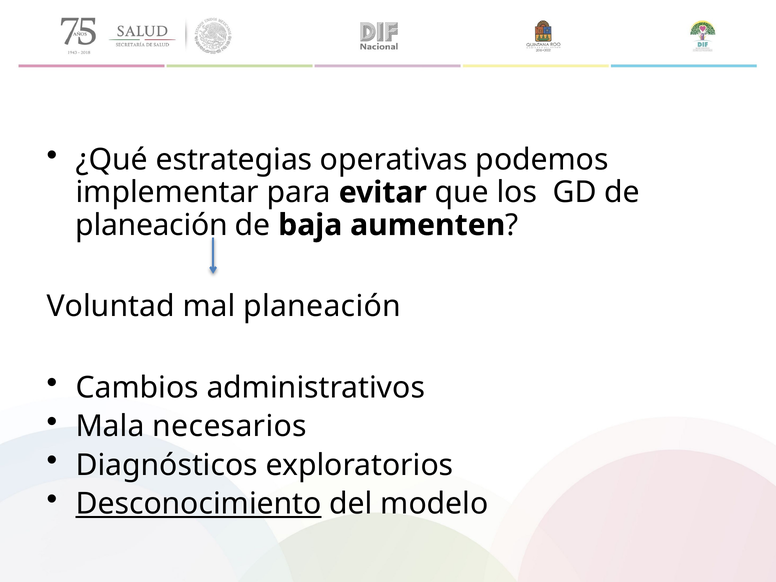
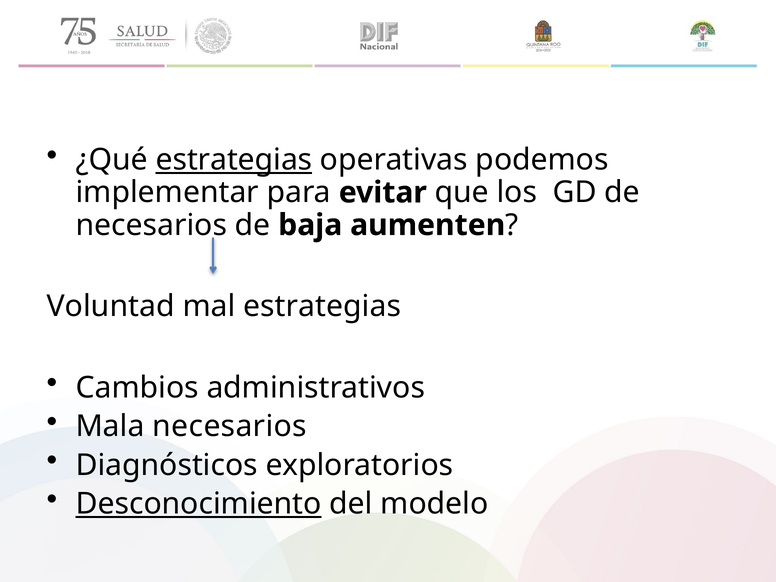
estrategias at (234, 160) underline: none -> present
planeación at (151, 225): planeación -> necesarios
mal planeación: planeación -> estrategias
